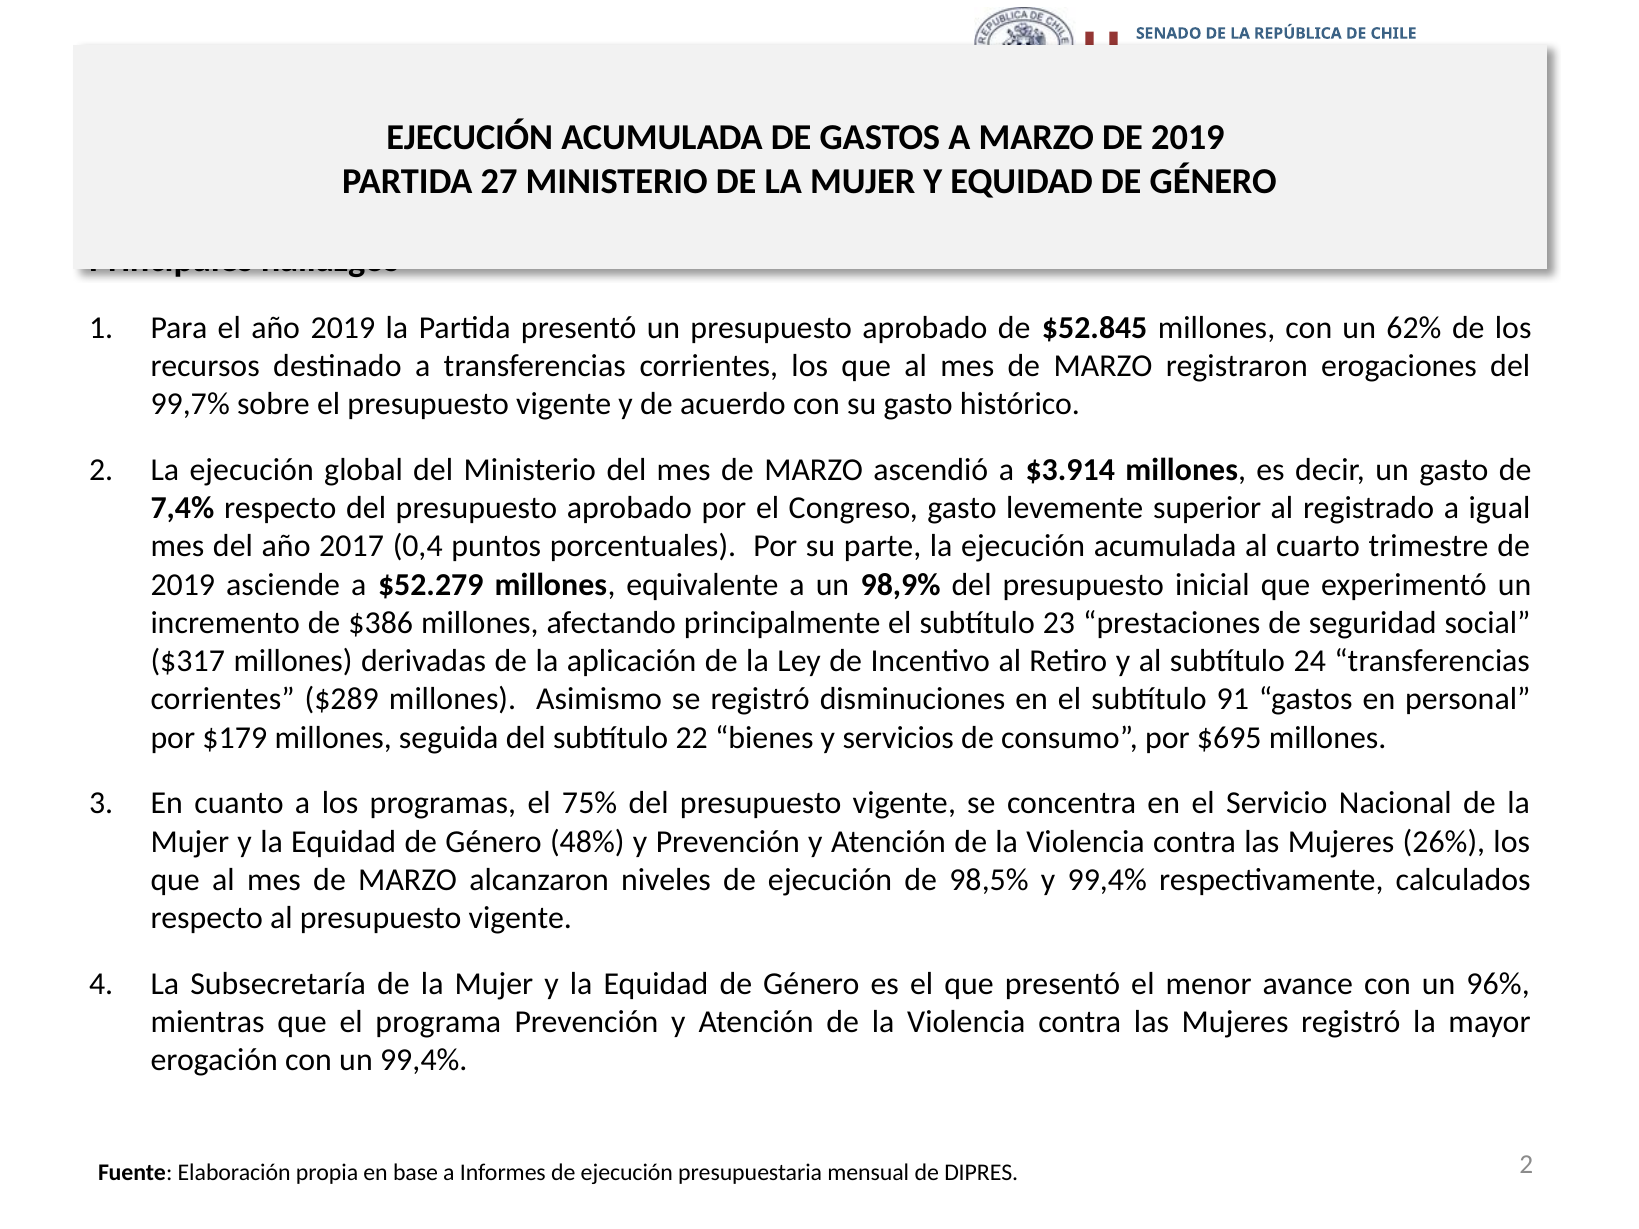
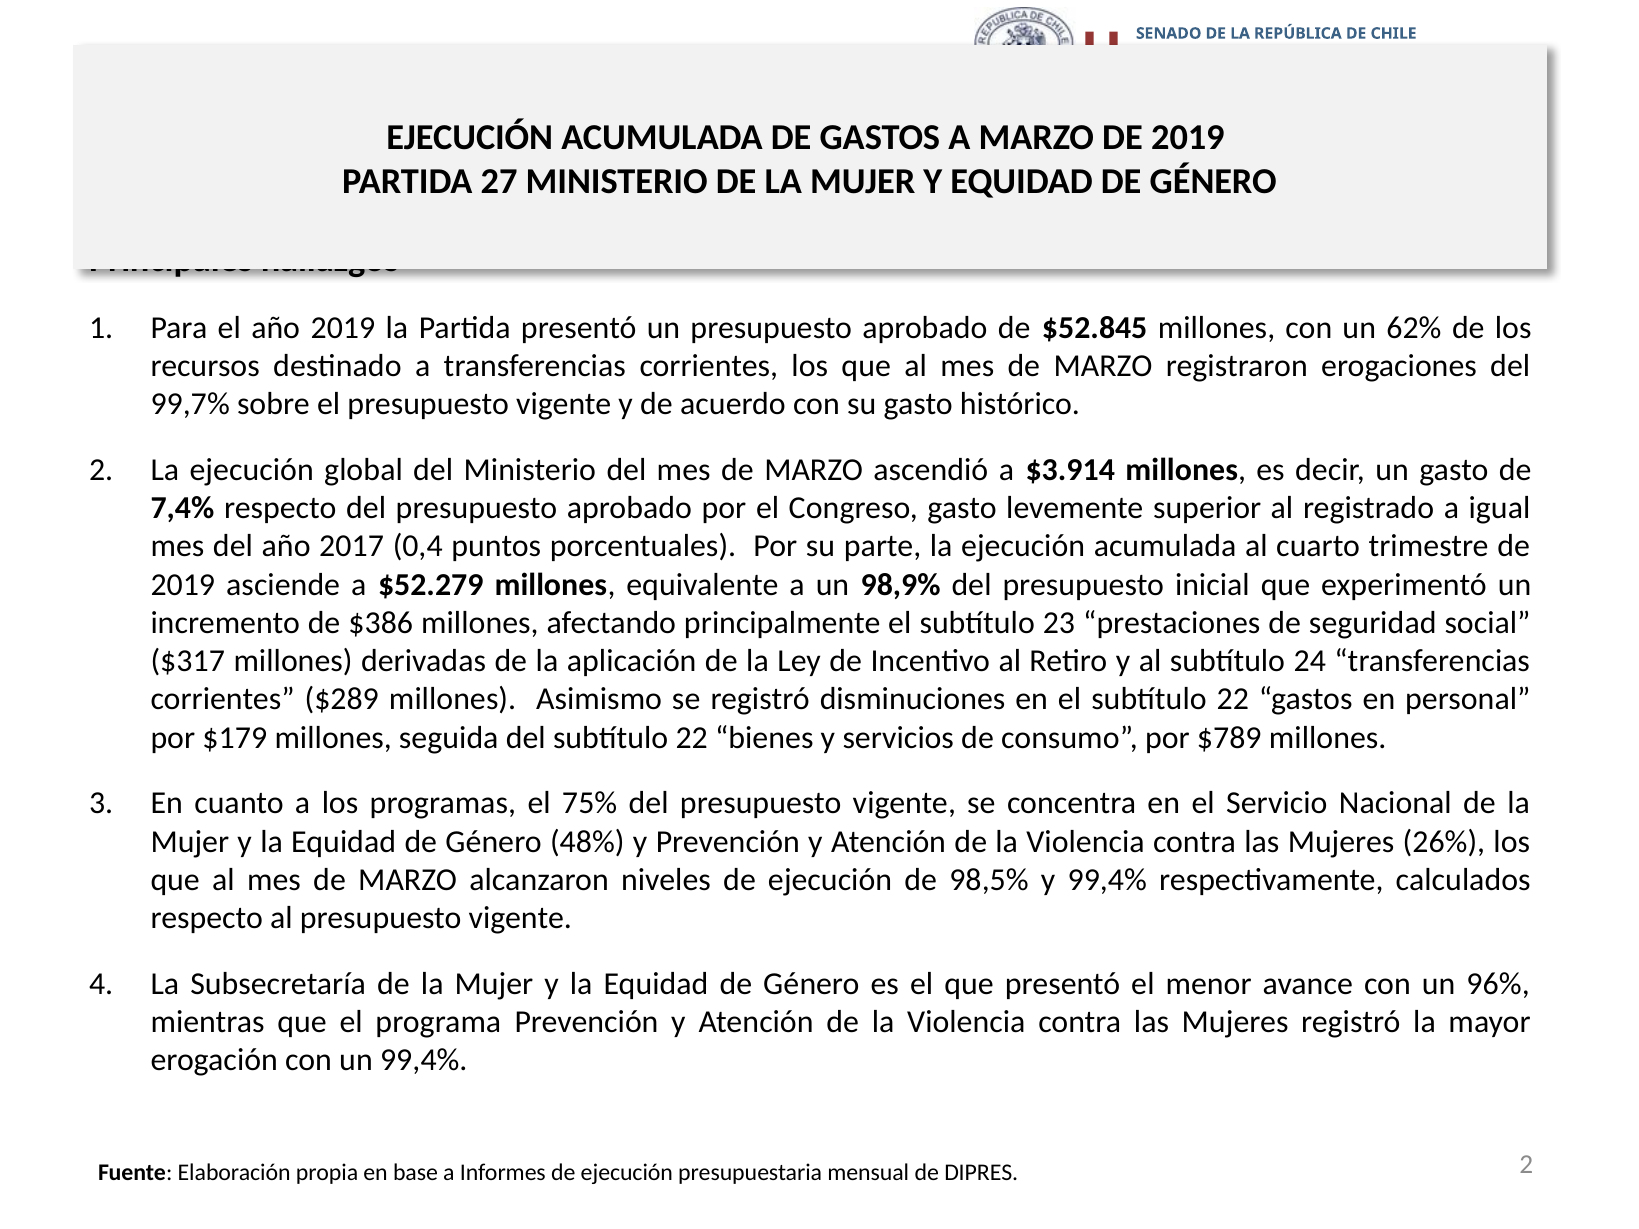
el subtítulo 91: 91 -> 22
$695: $695 -> $789
